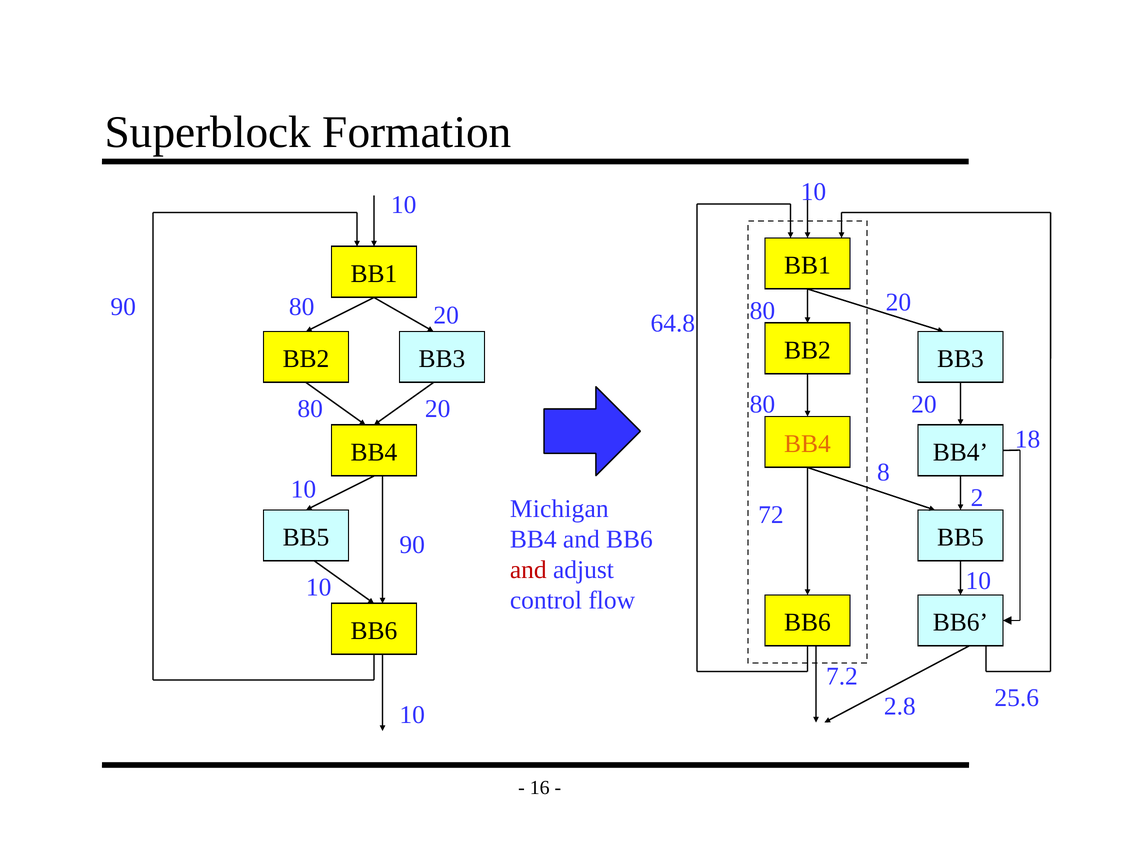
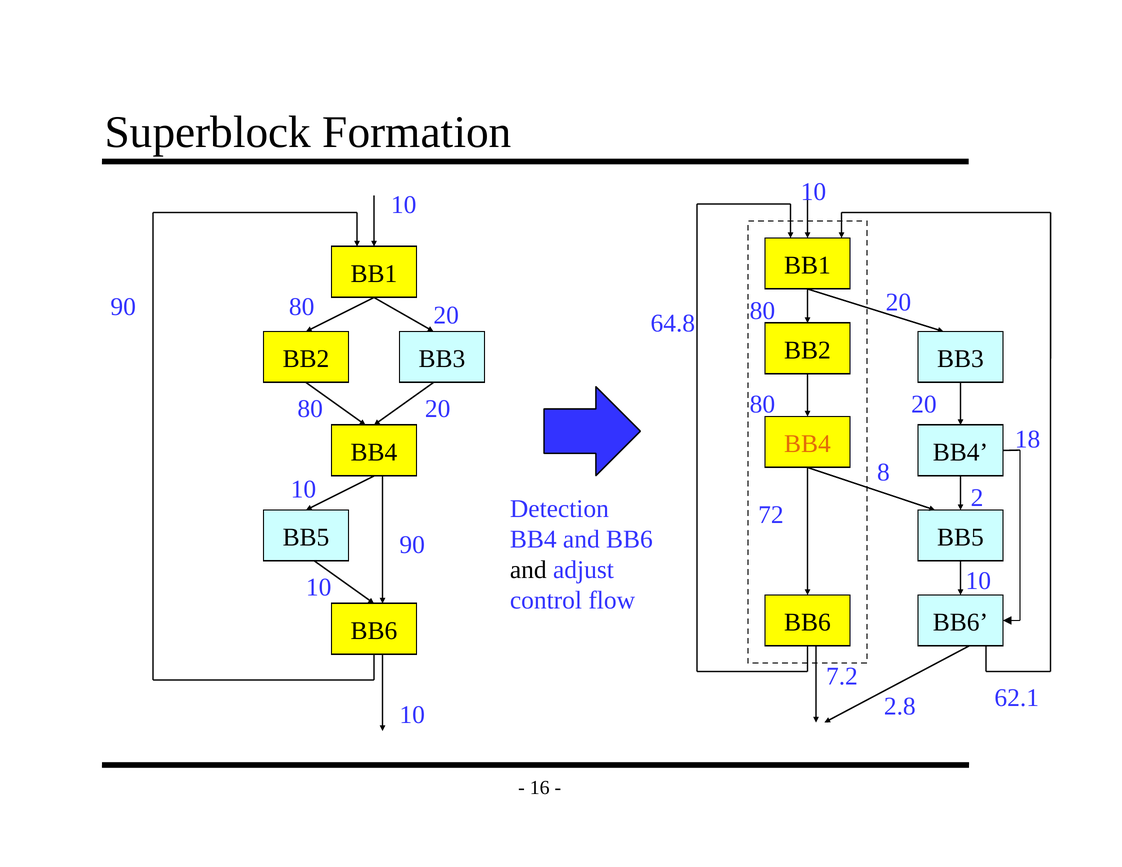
Michigan: Michigan -> Detection
and at (528, 570) colour: red -> black
25.6: 25.6 -> 62.1
